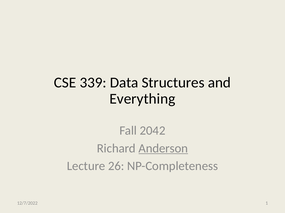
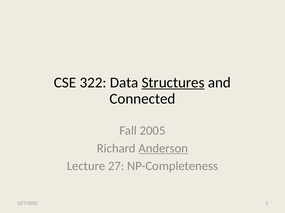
339: 339 -> 322
Structures underline: none -> present
Everything: Everything -> Connected
2042: 2042 -> 2005
26: 26 -> 27
